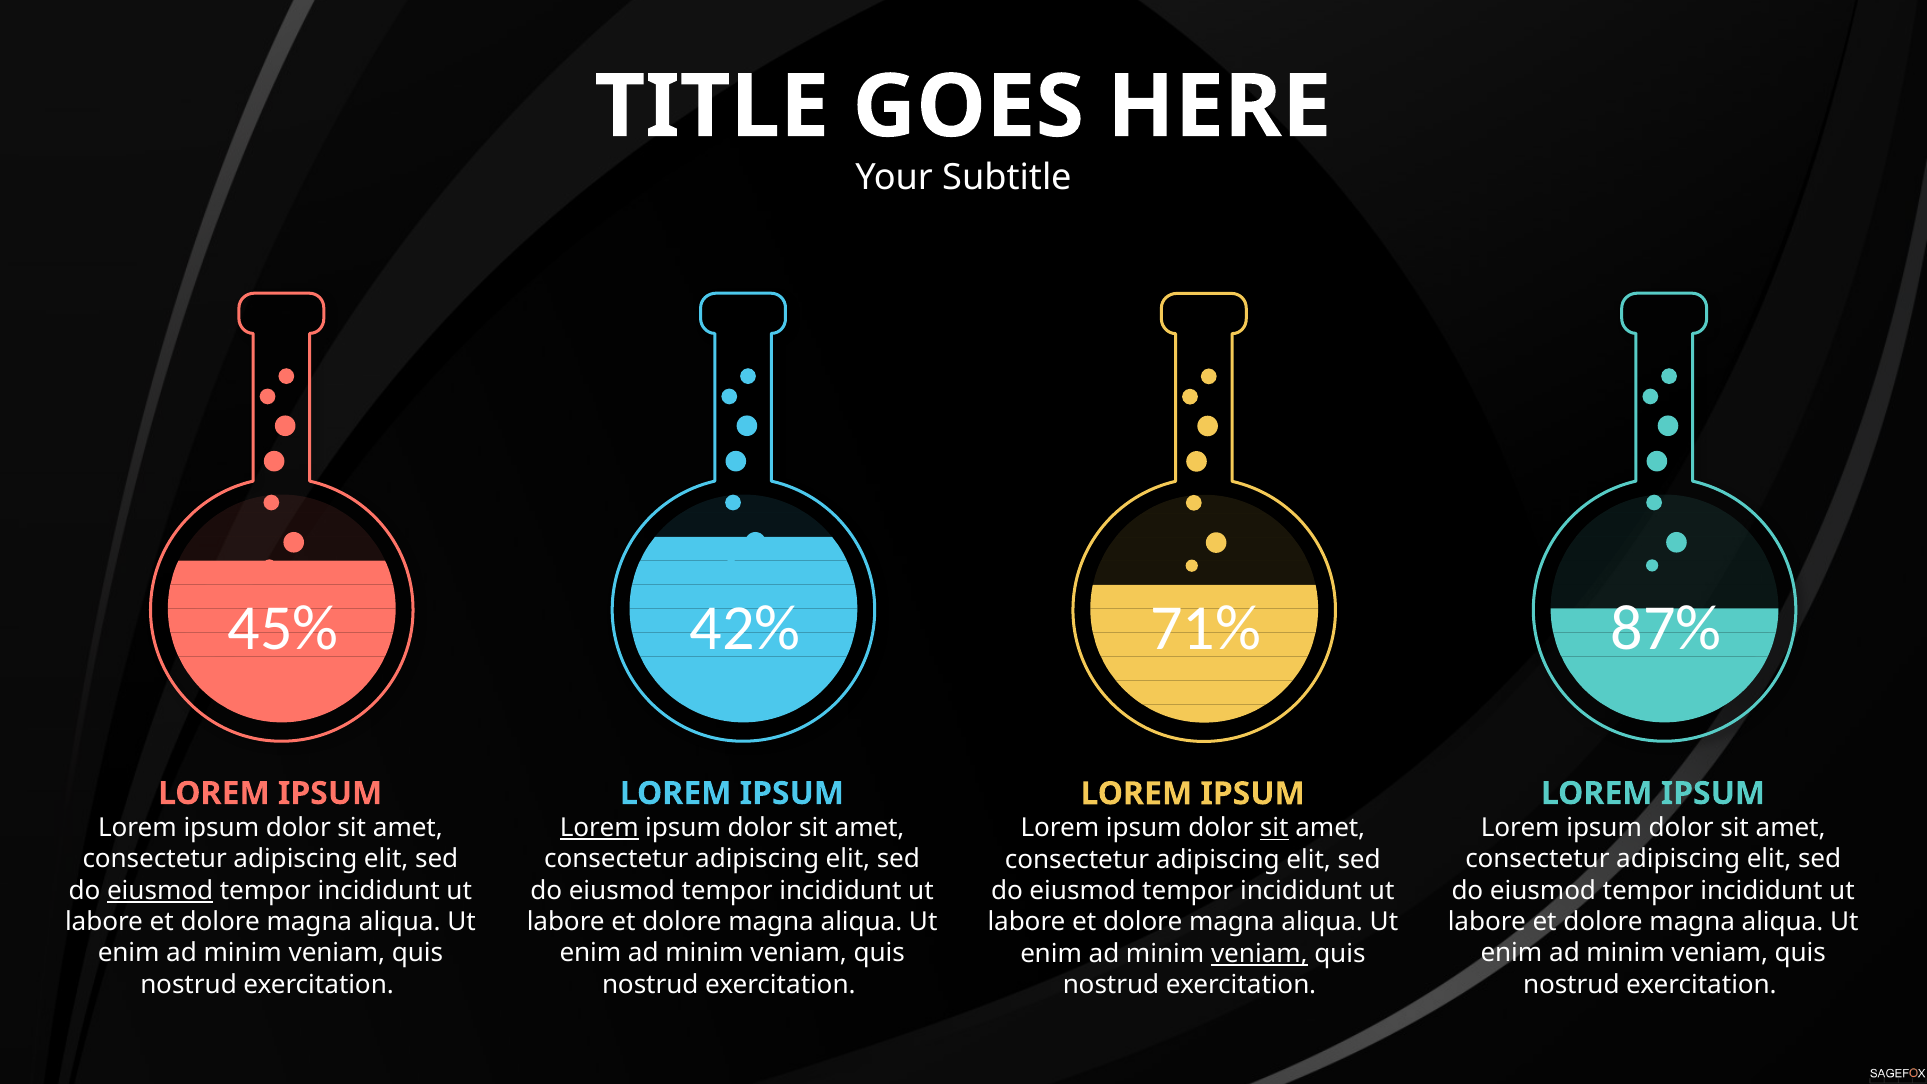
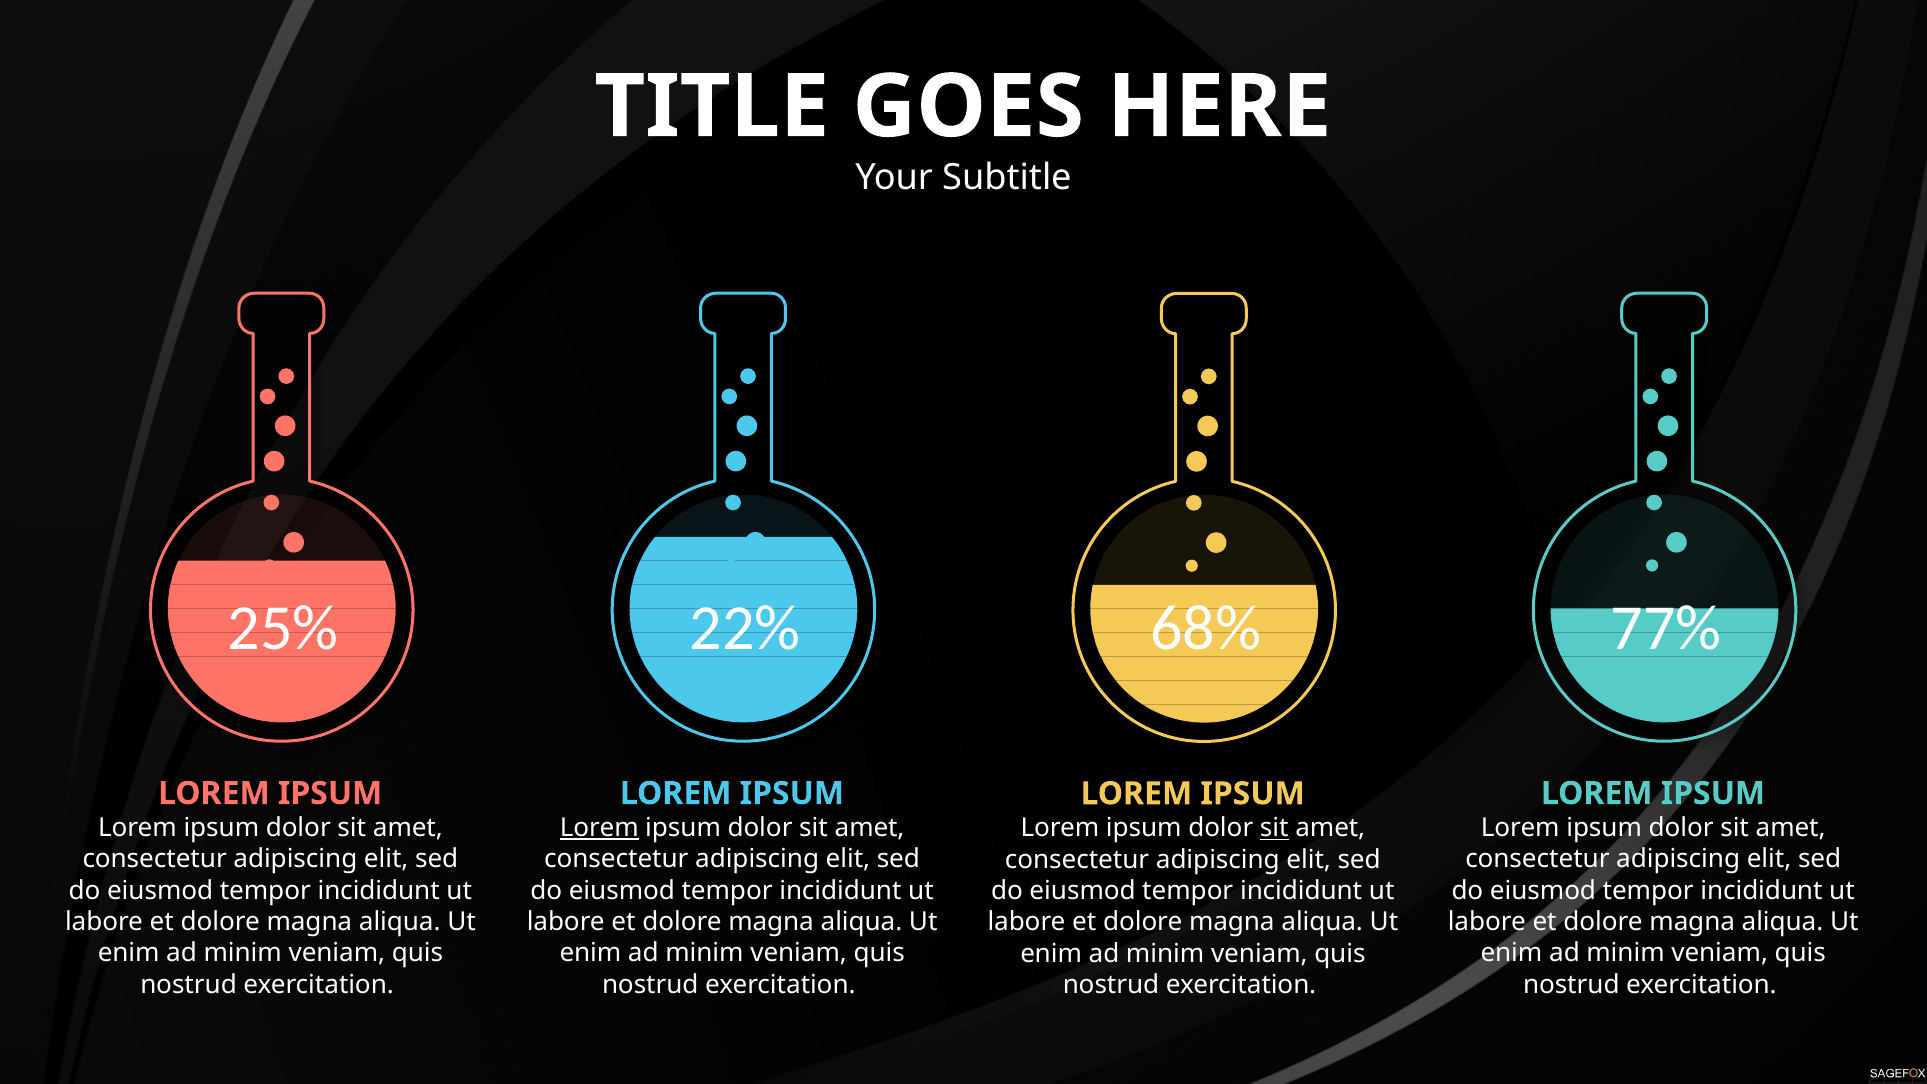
45%: 45% -> 25%
42%: 42% -> 22%
87%: 87% -> 77%
71%: 71% -> 68%
eiusmod at (160, 891) underline: present -> none
veniam at (1259, 954) underline: present -> none
